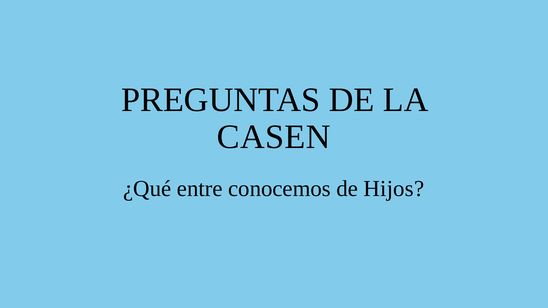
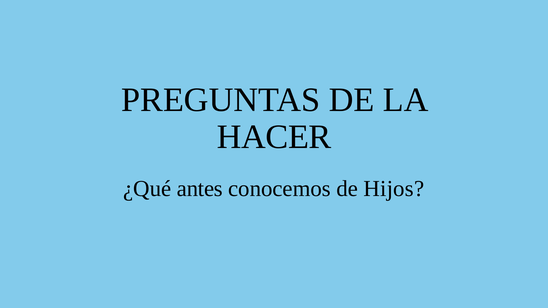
CASEN: CASEN -> HACER
entre: entre -> antes
